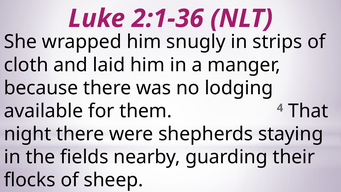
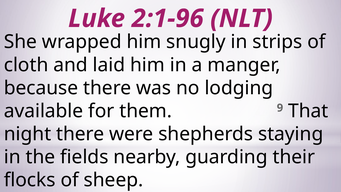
2:1-36: 2:1-36 -> 2:1-96
4: 4 -> 9
